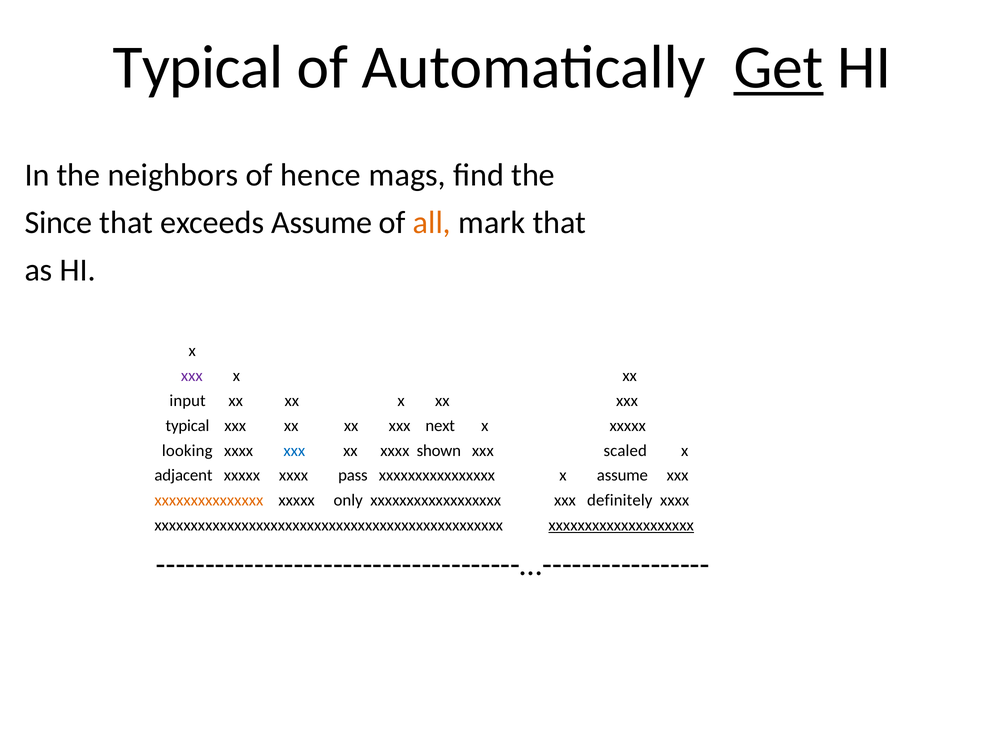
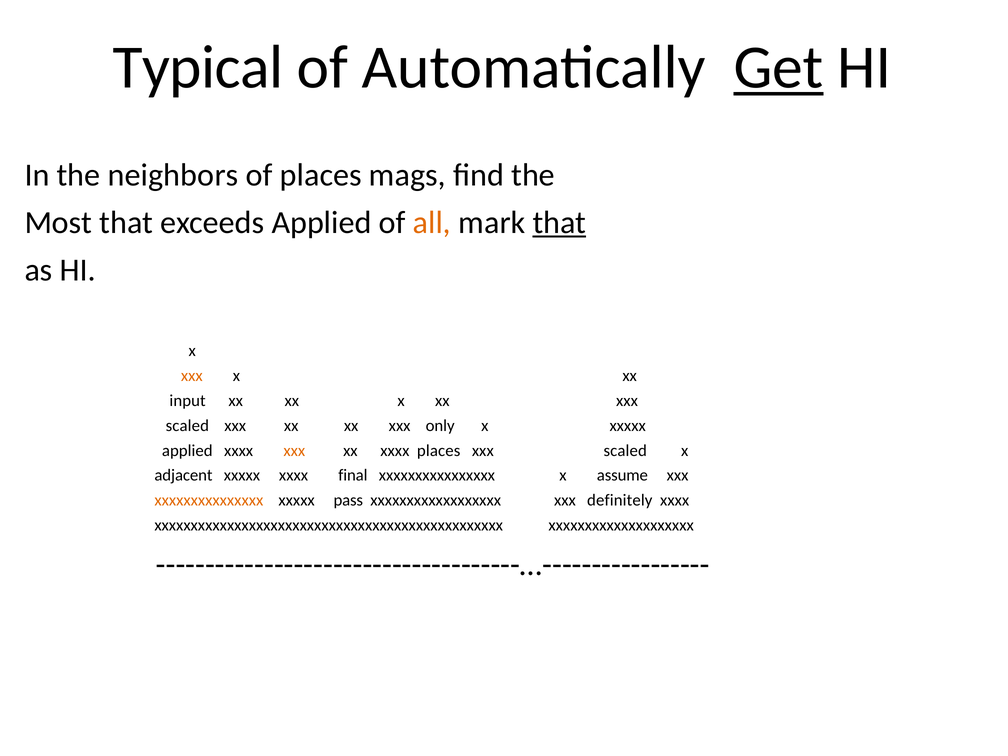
of hence: hence -> places
Since: Since -> Most
exceeds Assume: Assume -> Applied
that at (559, 223) underline: none -> present
xxx at (192, 376) colour: purple -> orange
typical at (187, 426): typical -> scaled
next: next -> only
looking at (187, 450): looking -> applied
xxx at (294, 450) colour: blue -> orange
xxxx shown: shown -> places
pass: pass -> final
only: only -> pass
xxxxxxxxxxxxxxxxxxxx underline: present -> none
